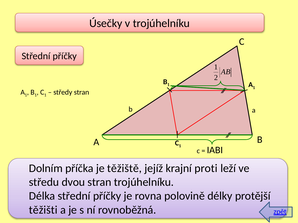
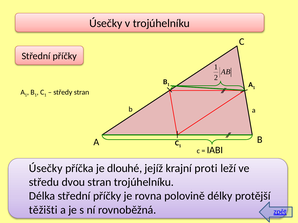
Dolním at (46, 169): Dolním -> Úsečky
těžiště: těžiště -> dlouhé
